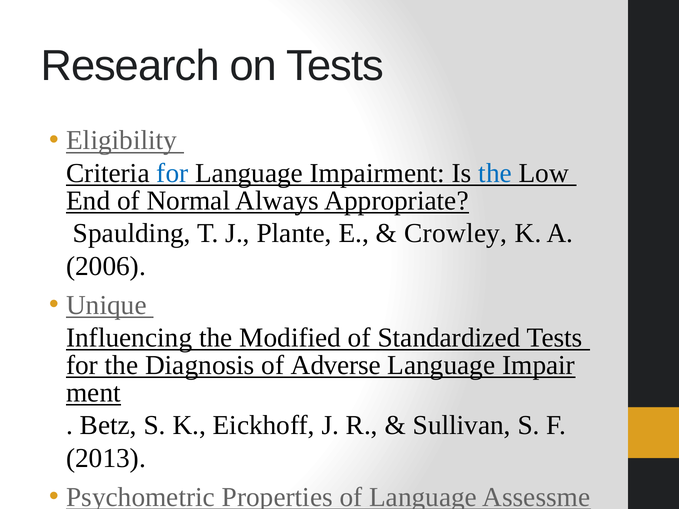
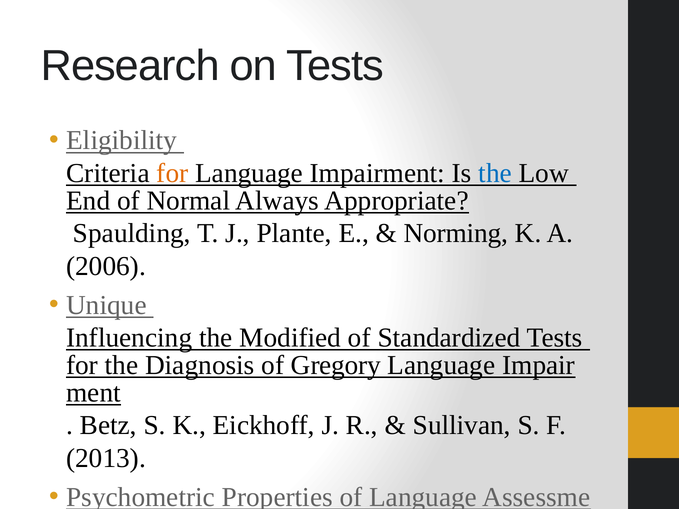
for at (172, 173) colour: blue -> orange
Crowley: Crowley -> Norming
Adverse: Adverse -> Gregory
